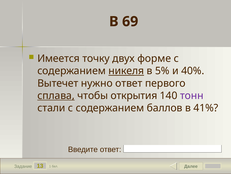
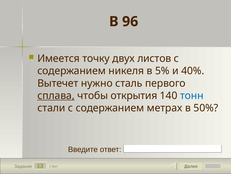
69: 69 -> 96
форме: форме -> листов
никеля underline: present -> none
нужно ответ: ответ -> сталь
тонн colour: purple -> blue
баллов: баллов -> метрах
41%: 41% -> 50%
